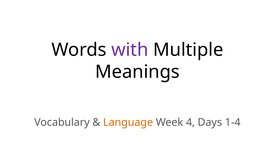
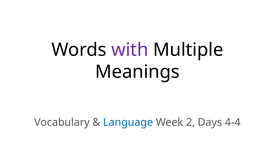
Language colour: orange -> blue
4: 4 -> 2
1-4: 1-4 -> 4-4
